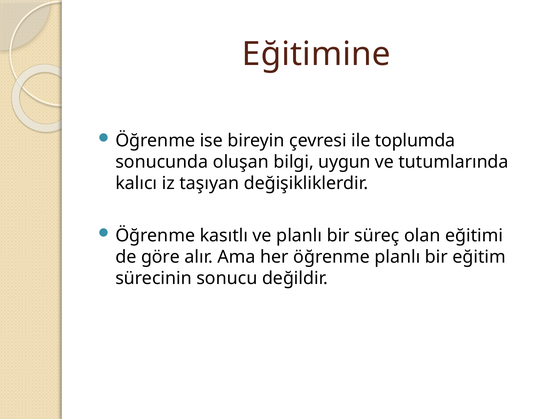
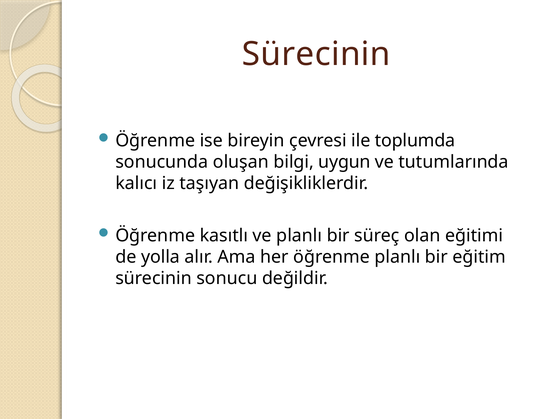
Eğitimine at (316, 54): Eğitimine -> Sürecinin
göre: göre -> yolla
